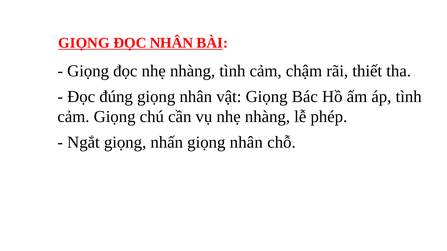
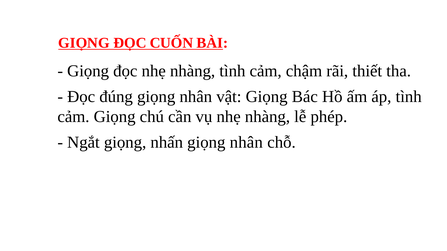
ĐỌC NHÂN: NHÂN -> CUỐN
